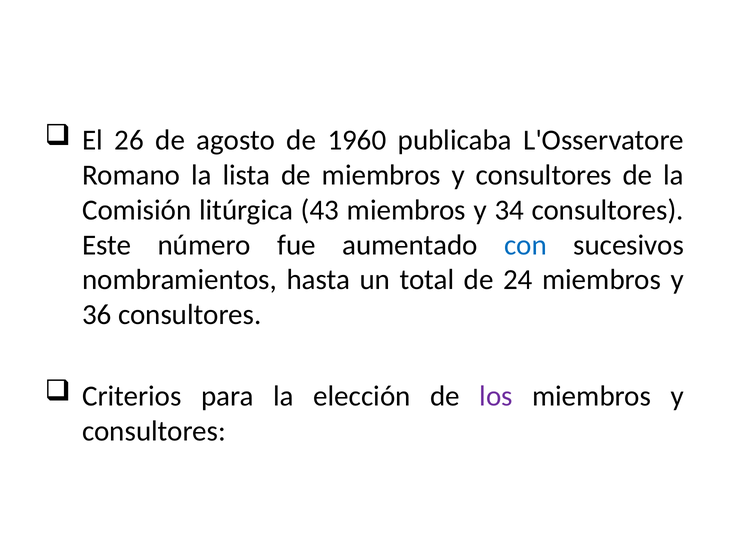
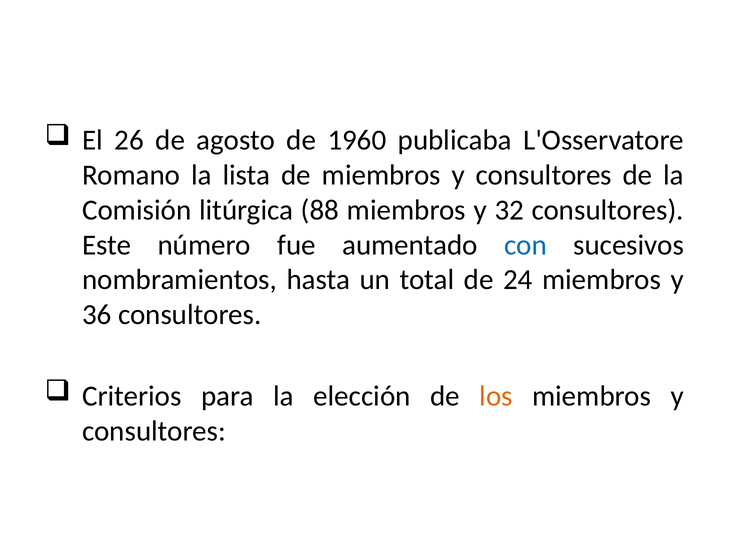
43: 43 -> 88
34: 34 -> 32
los colour: purple -> orange
